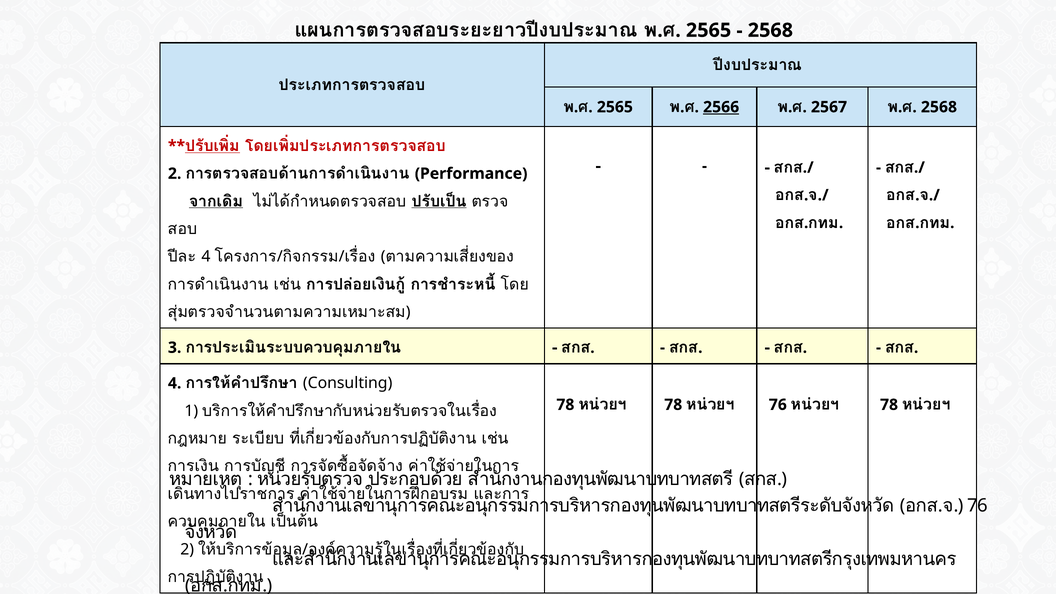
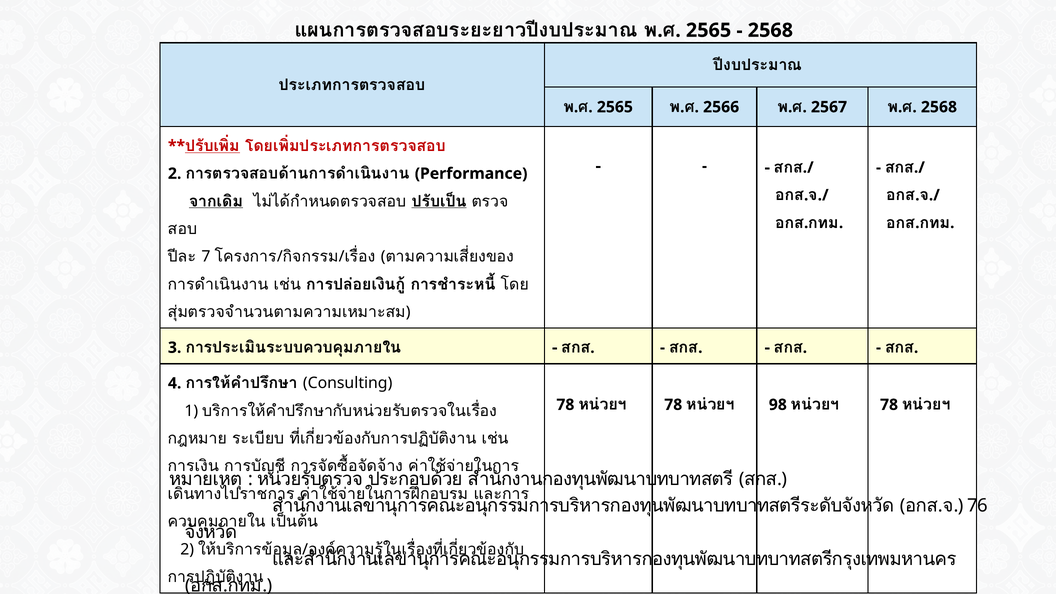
2566 underline: present -> none
4 at (206, 257): 4 -> 7
76 at (778, 405): 76 -> 98
